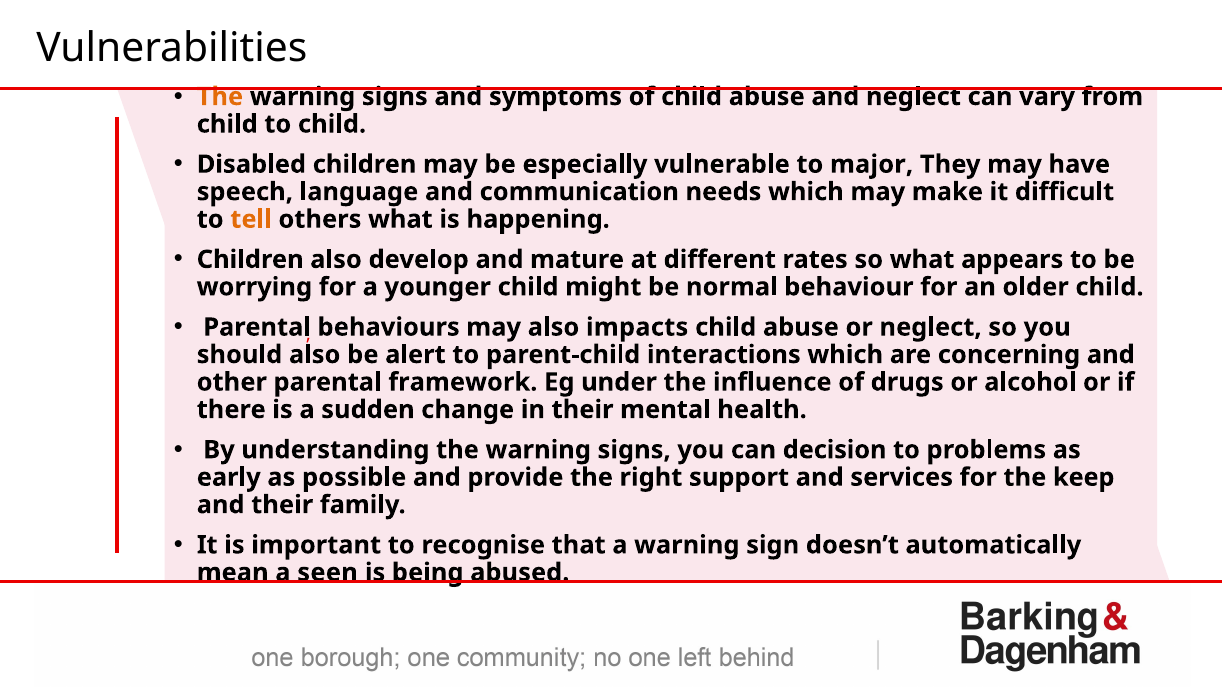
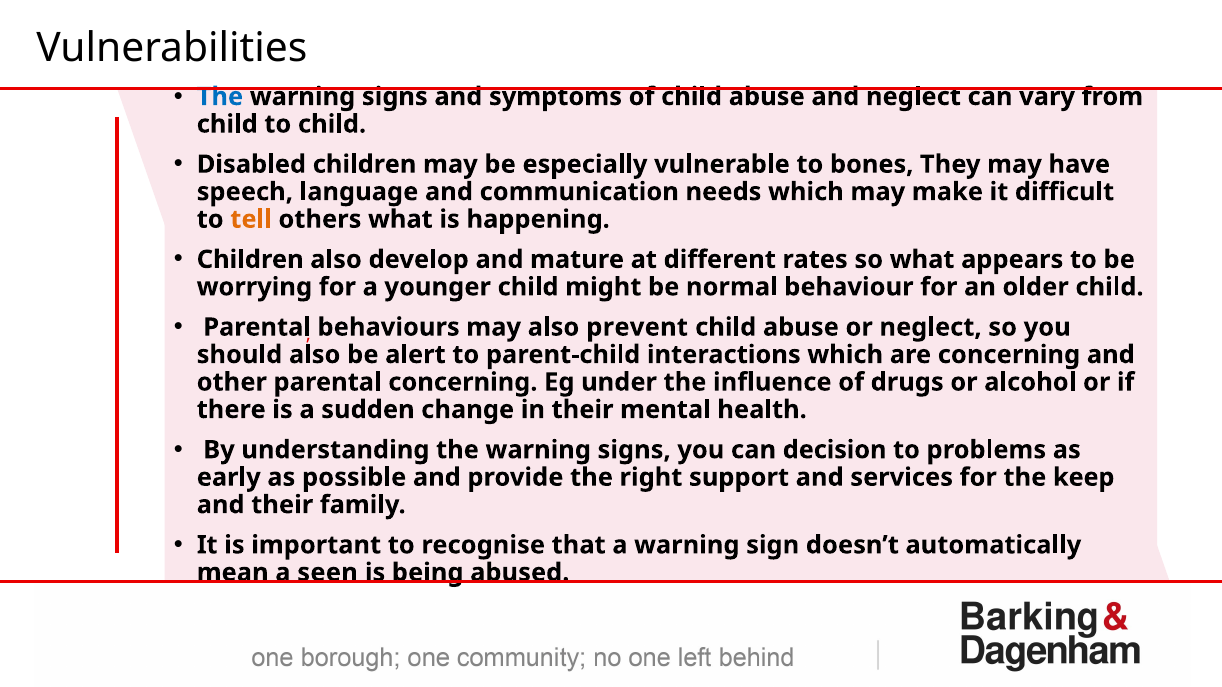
The at (220, 97) colour: orange -> blue
major: major -> bones
impacts: impacts -> prevent
parental framework: framework -> concerning
